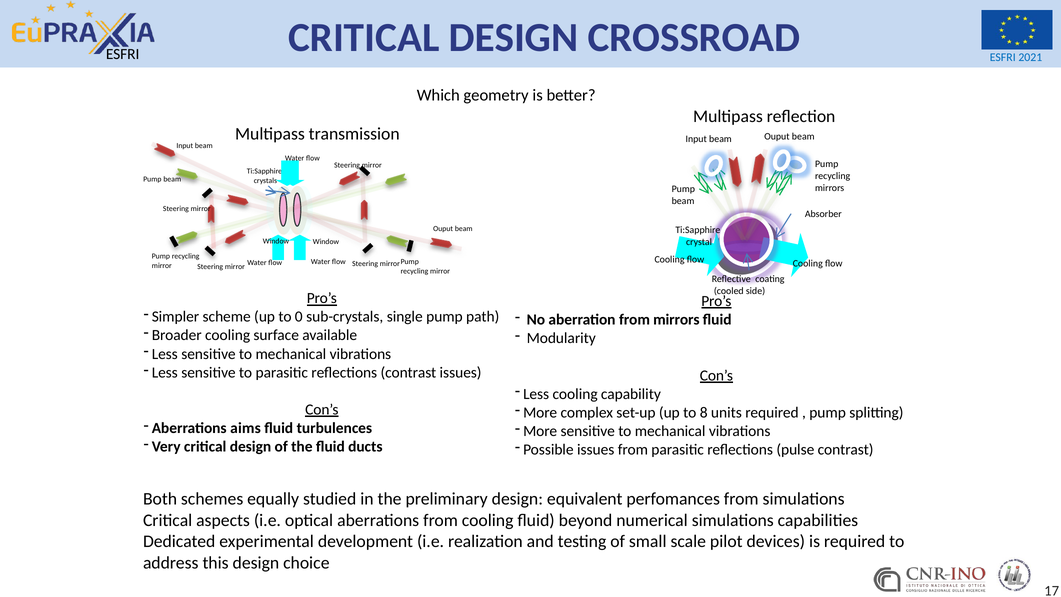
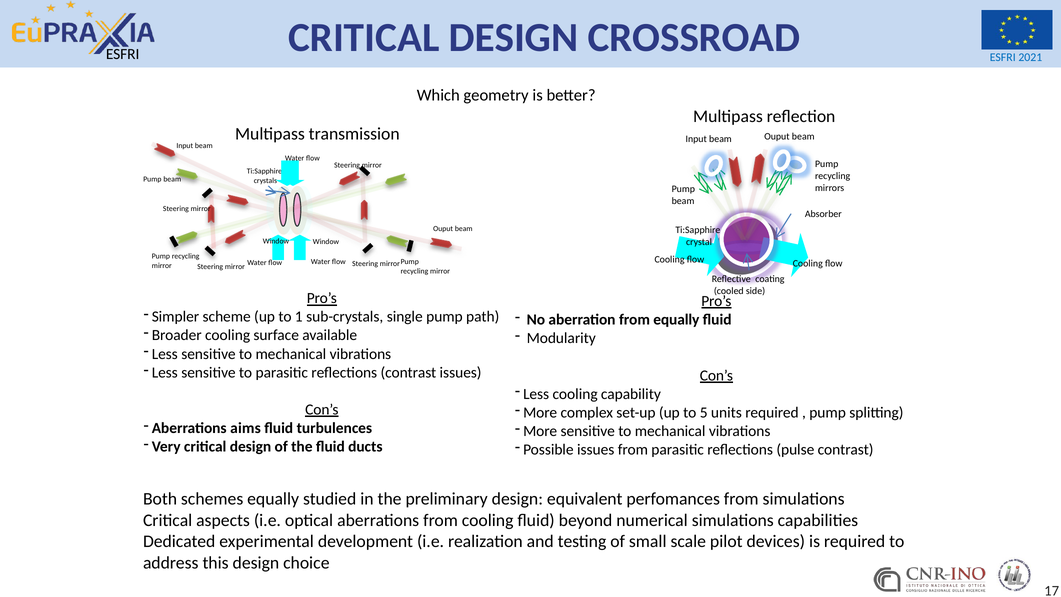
0: 0 -> 1
from mirrors: mirrors -> equally
8: 8 -> 5
